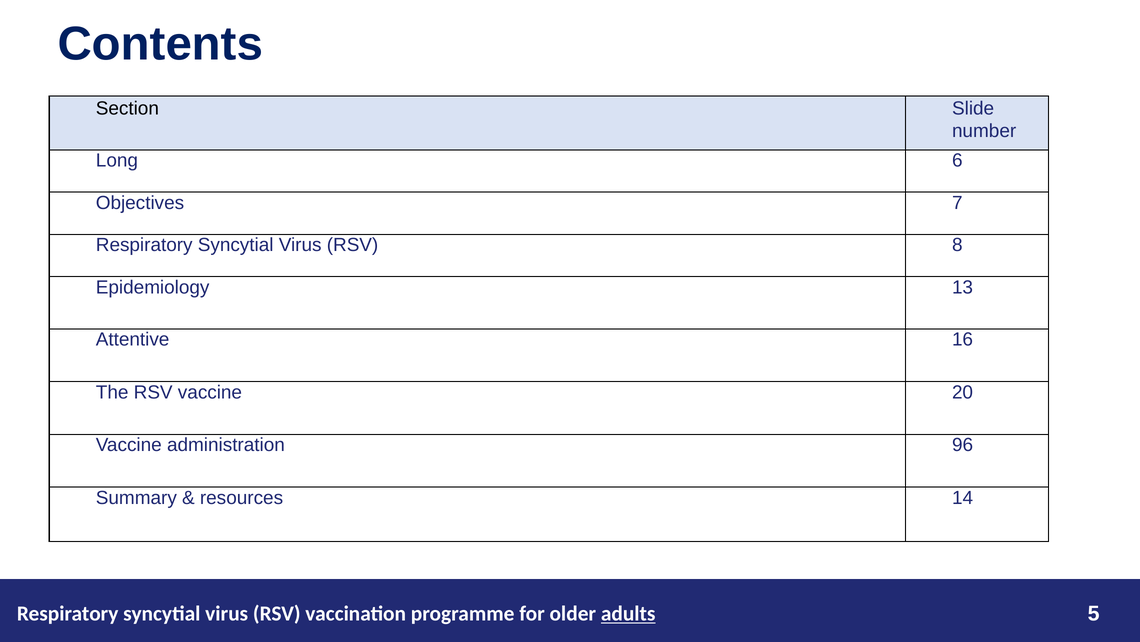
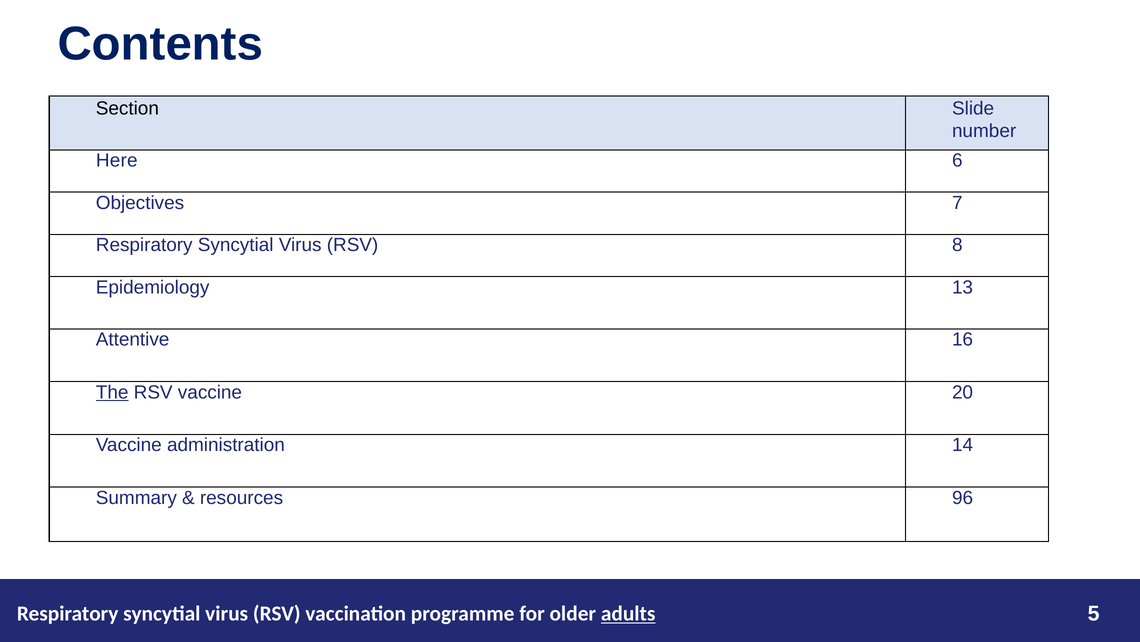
Long: Long -> Here
The underline: none -> present
96: 96 -> 14
14: 14 -> 96
